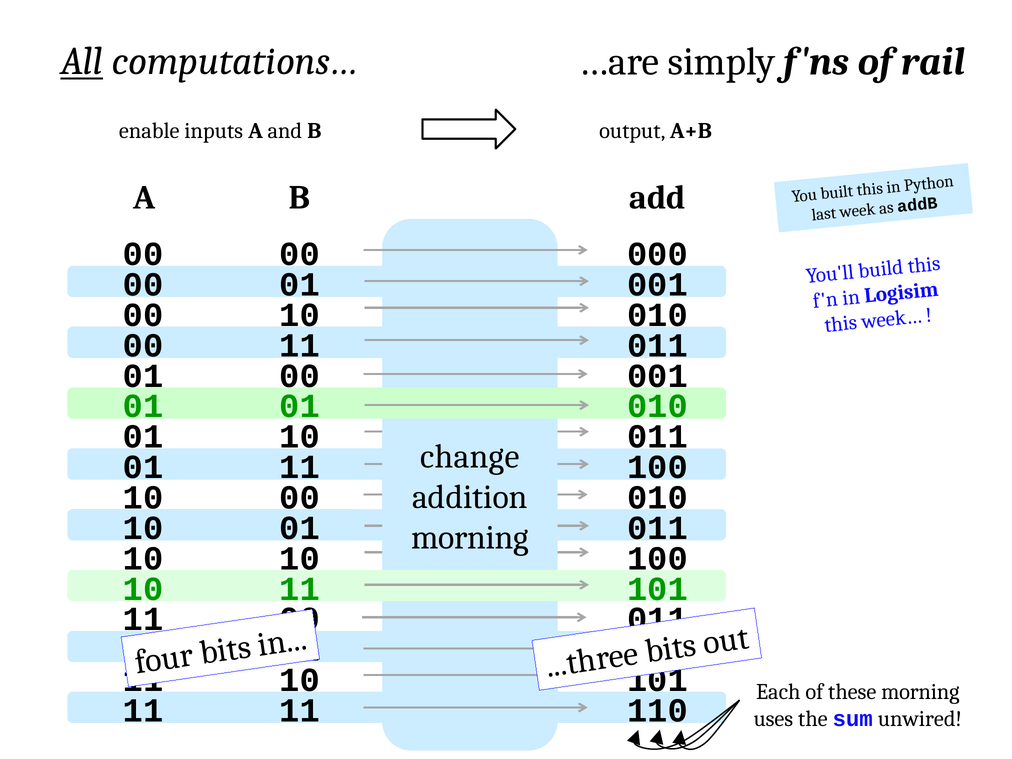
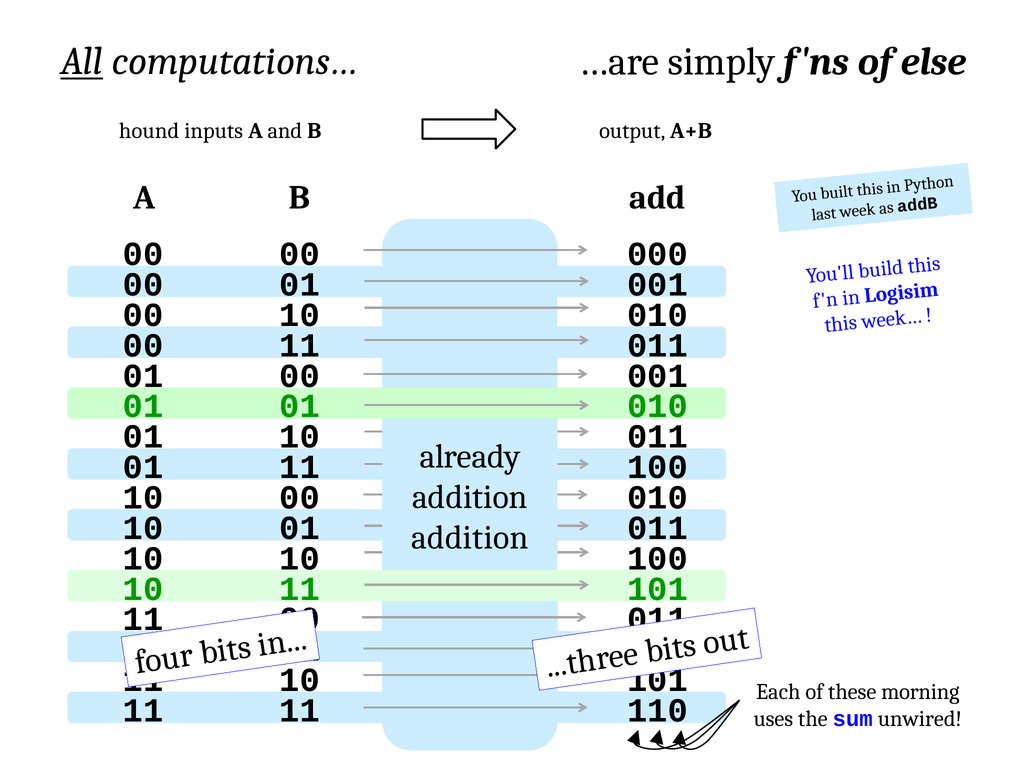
rail: rail -> else
enable: enable -> hound
change: change -> already
morning at (470, 538): morning -> addition
